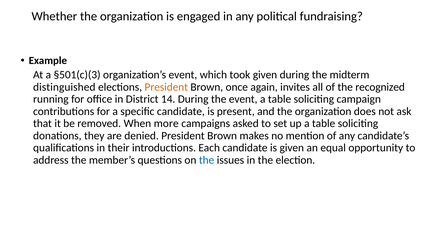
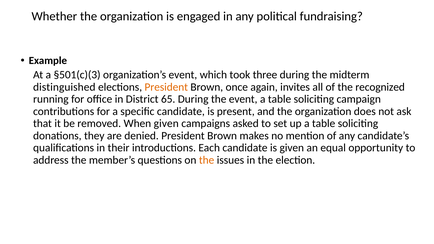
took given: given -> three
14: 14 -> 65
When more: more -> given
the at (207, 160) colour: blue -> orange
